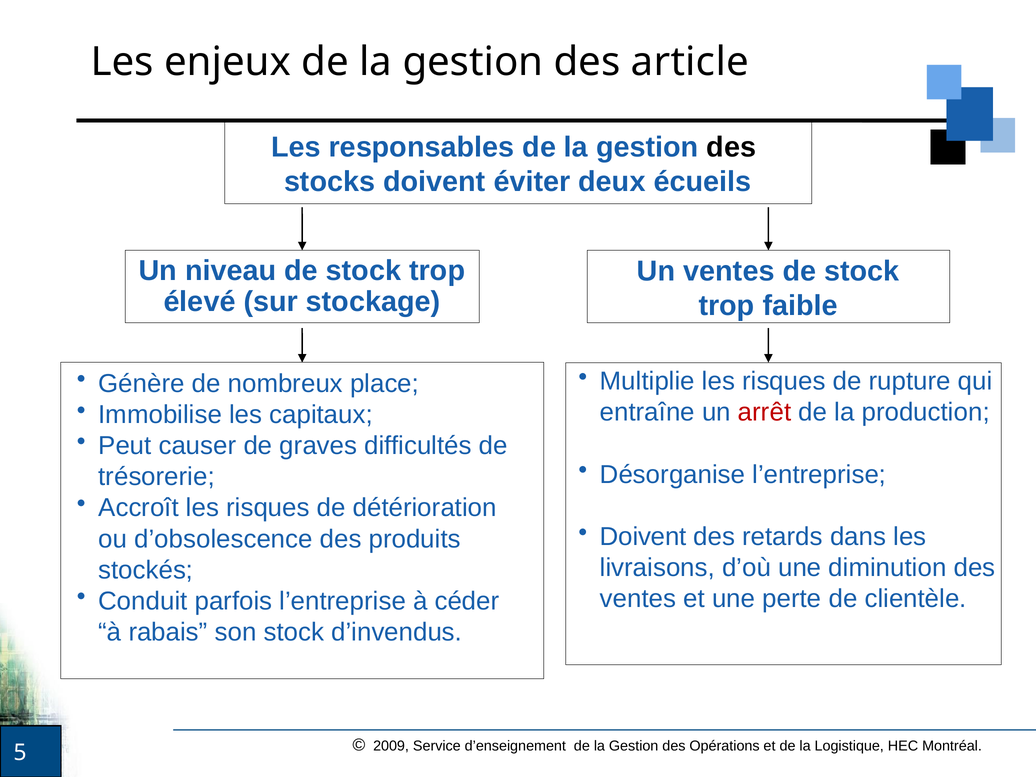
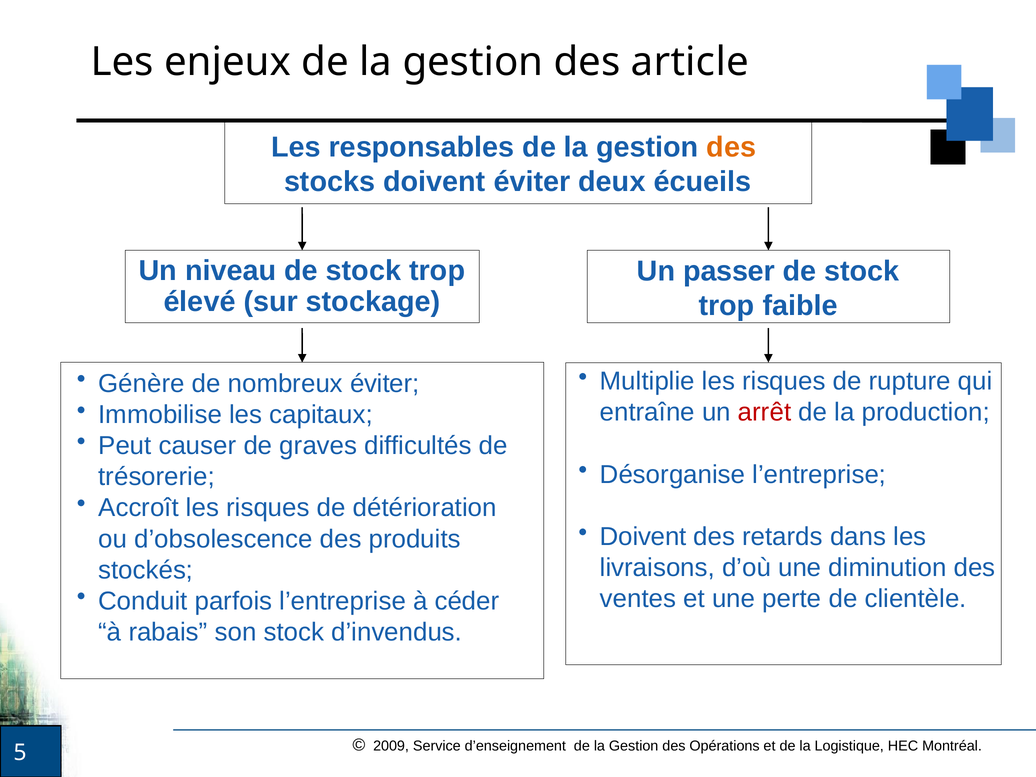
des at (731, 147) colour: black -> orange
Un ventes: ventes -> passer
nombreux place: place -> éviter
